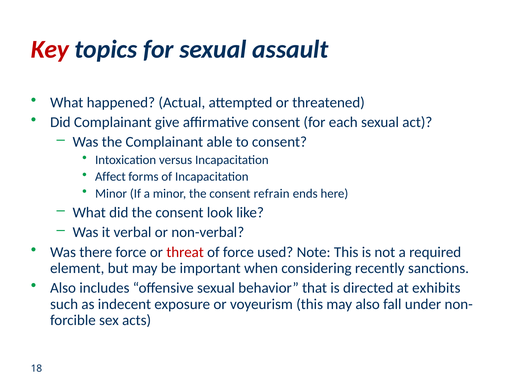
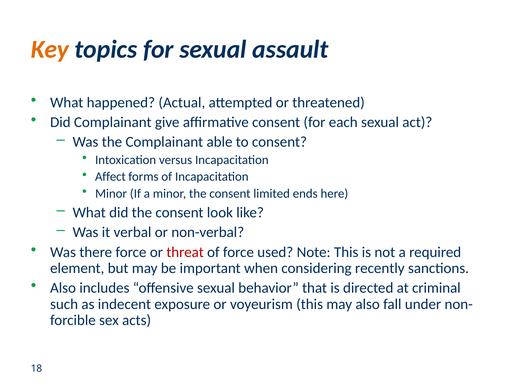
Key colour: red -> orange
refrain: refrain -> limited
exhibits: exhibits -> criminal
